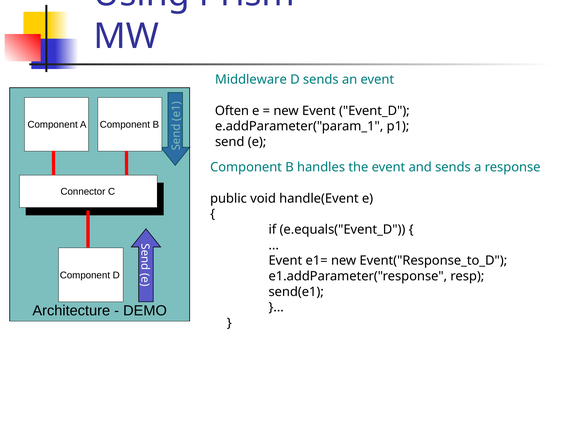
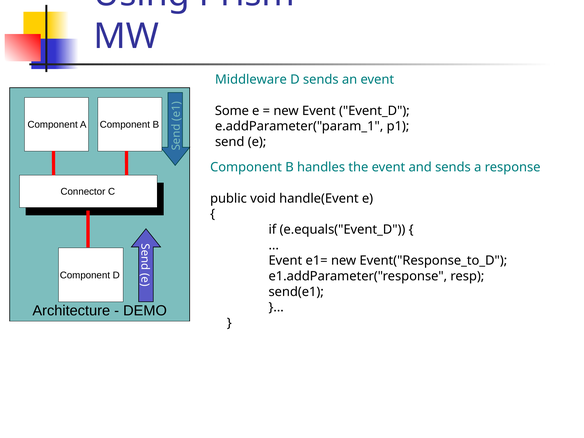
Often: Often -> Some
